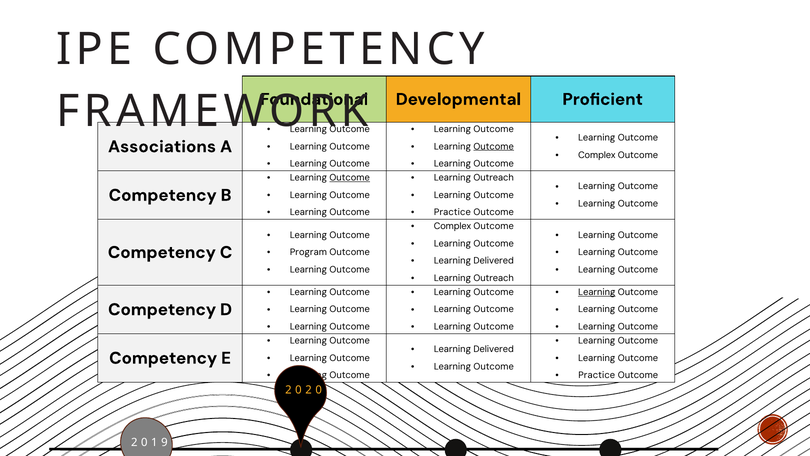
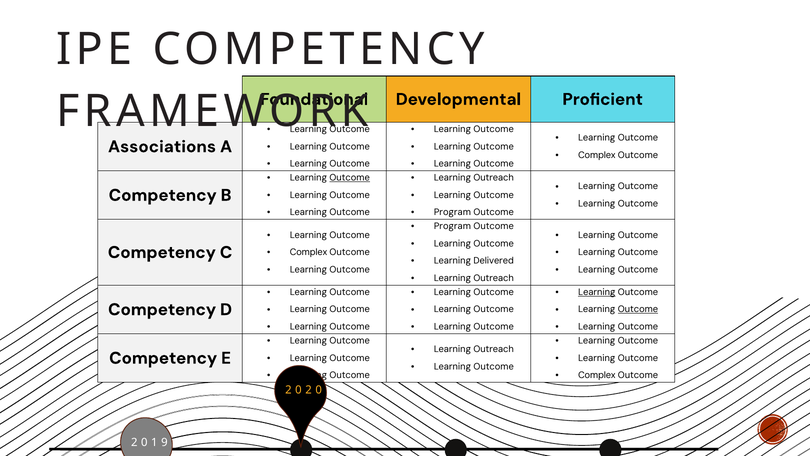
Outcome at (494, 146) underline: present -> none
Practice at (452, 212): Practice -> Program
Complex at (452, 226): Complex -> Program
Program at (308, 252): Program -> Complex
Outcome at (638, 309) underline: none -> present
Delivered at (494, 349): Delivered -> Outreach
Practice at (597, 375): Practice -> Complex
